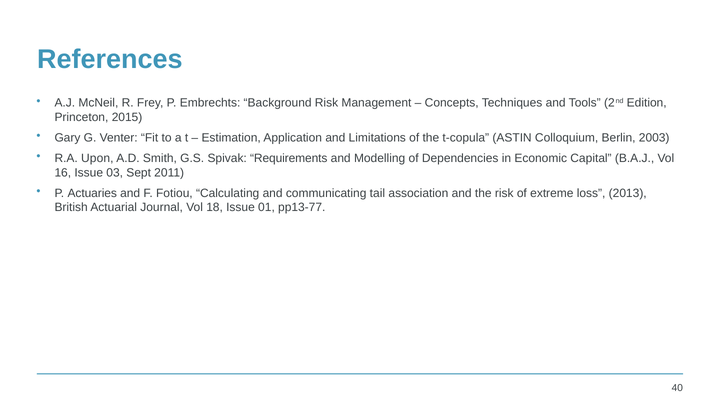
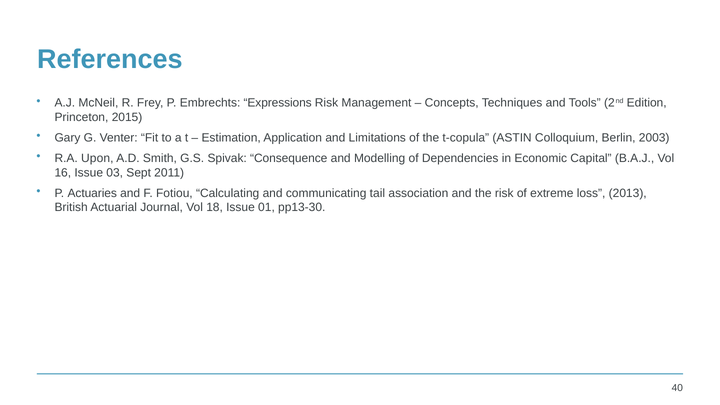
Background: Background -> Expressions
Requirements: Requirements -> Consequence
pp13-77: pp13-77 -> pp13-30
